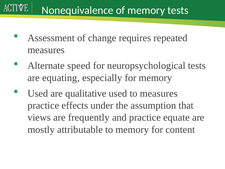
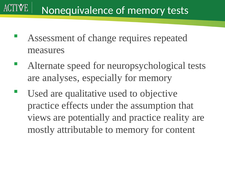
equating: equating -> analyses
to measures: measures -> objective
frequently: frequently -> potentially
equate: equate -> reality
